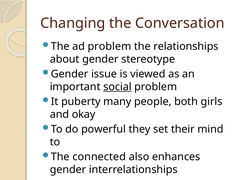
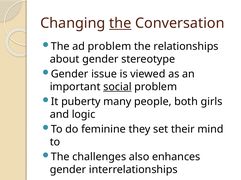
the at (120, 23) underline: none -> present
okay: okay -> logic
powerful: powerful -> feminine
connected: connected -> challenges
